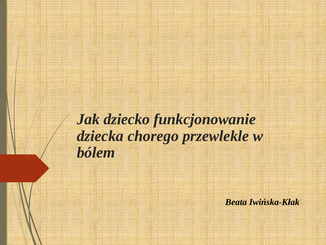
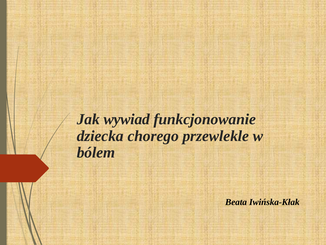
dziecko: dziecko -> wywiad
